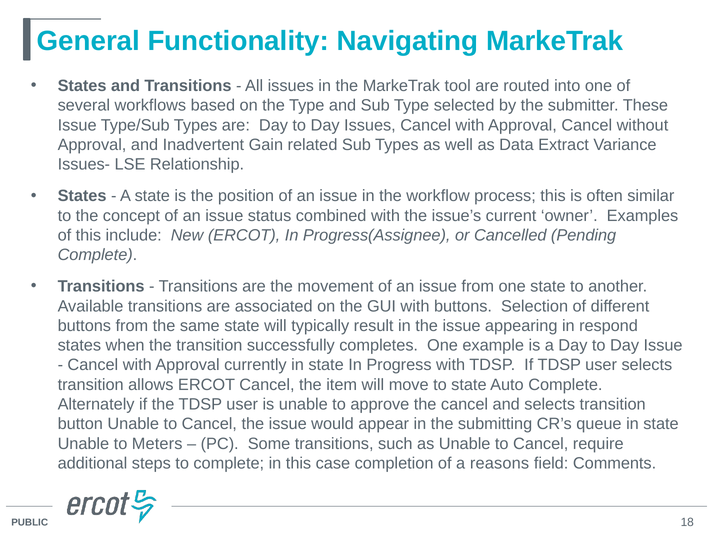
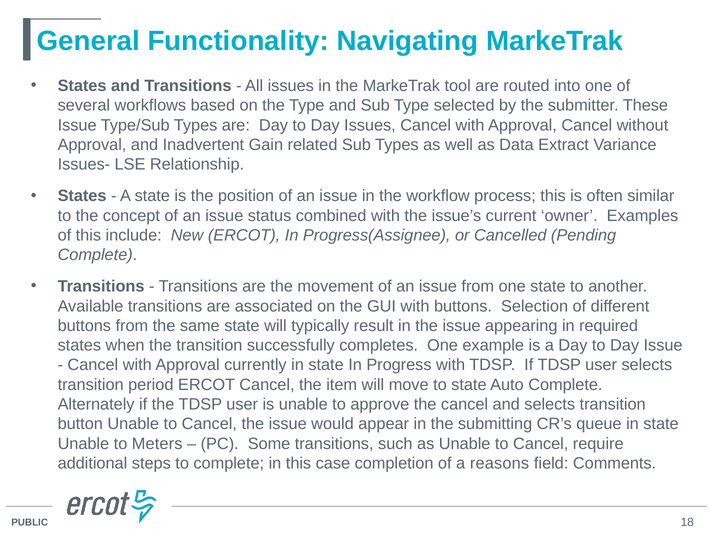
respond: respond -> required
allows: allows -> period
